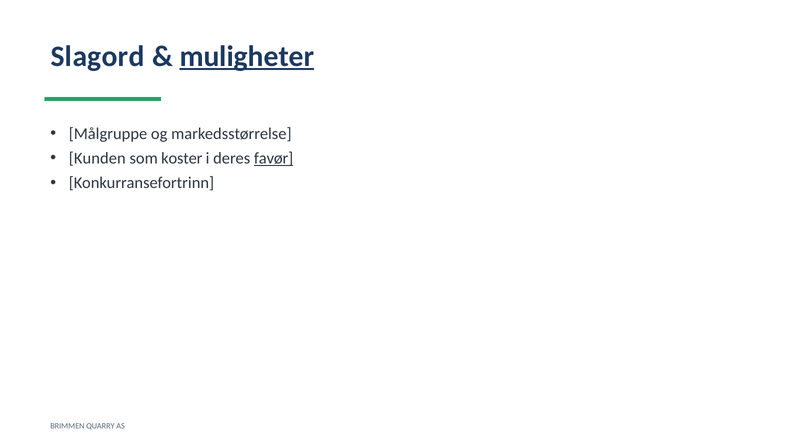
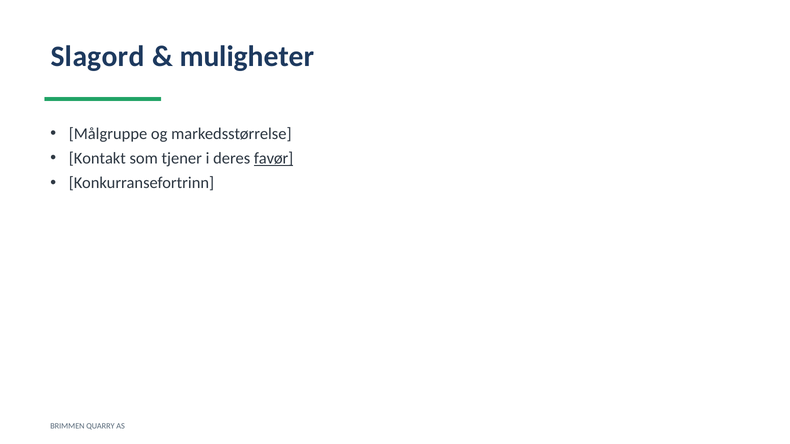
muligheter underline: present -> none
Kunden: Kunden -> Kontakt
koster: koster -> tjener
